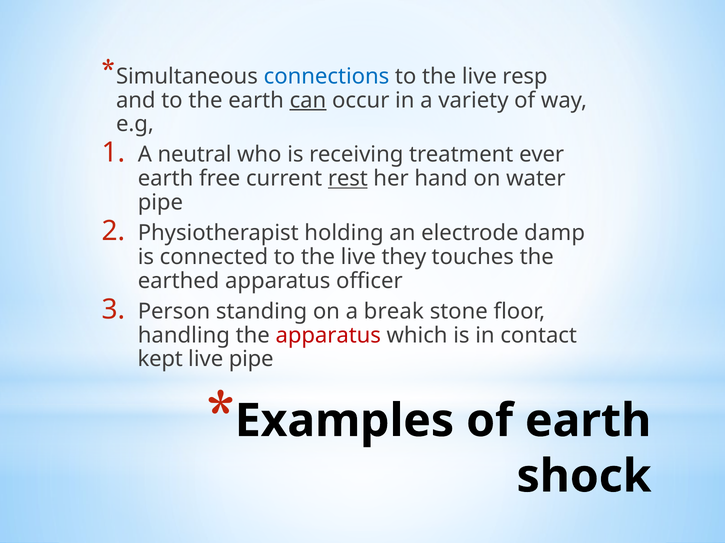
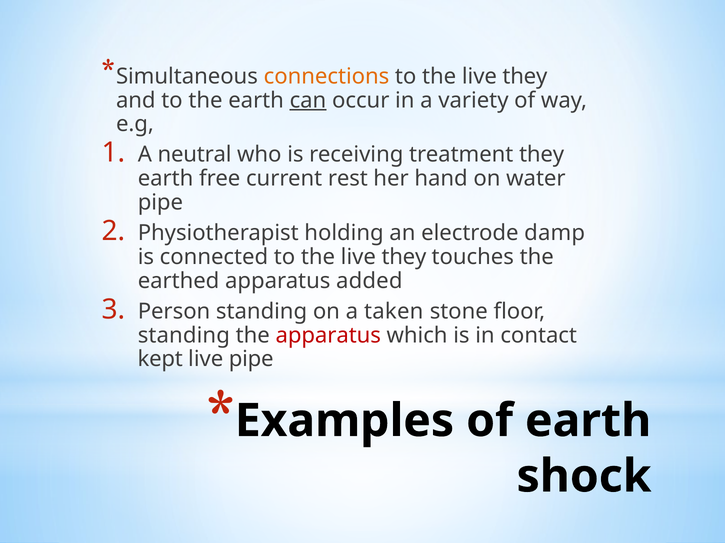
connections colour: blue -> orange
resp at (525, 76): resp -> they
treatment ever: ever -> they
rest underline: present -> none
officer: officer -> added
break: break -> taken
handling at (184, 336): handling -> standing
